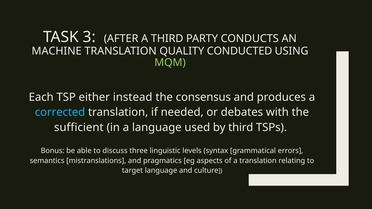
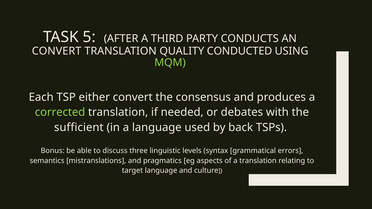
3: 3 -> 5
MACHINE at (57, 51): MACHINE -> CONVERT
either instead: instead -> convert
corrected colour: light blue -> light green
by third: third -> back
